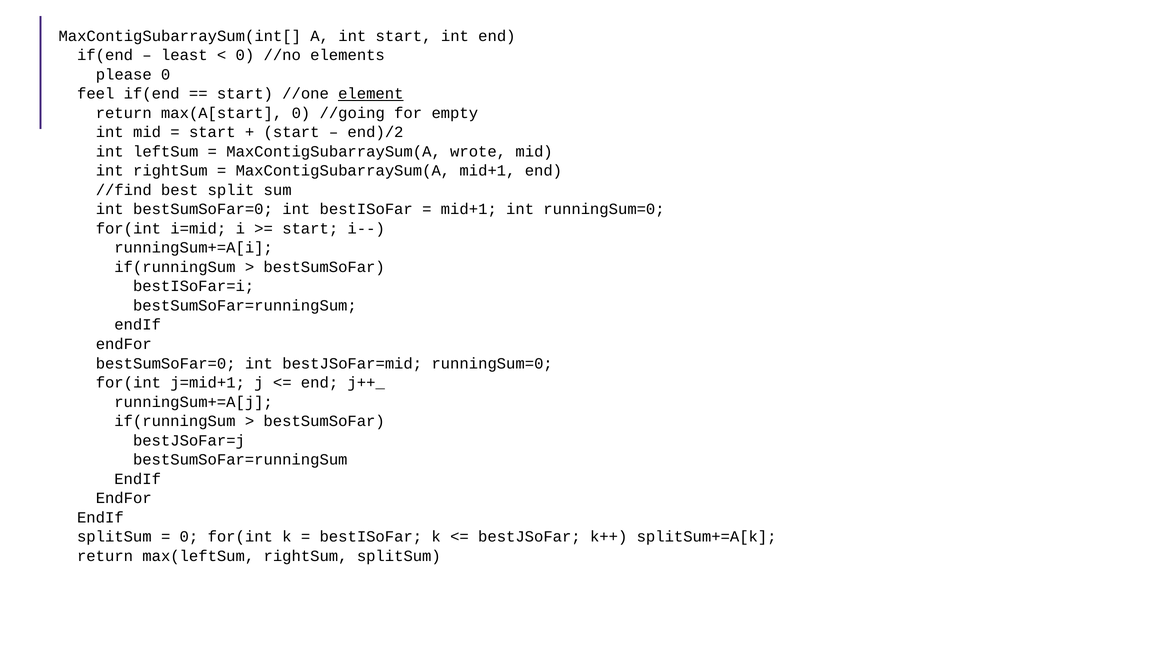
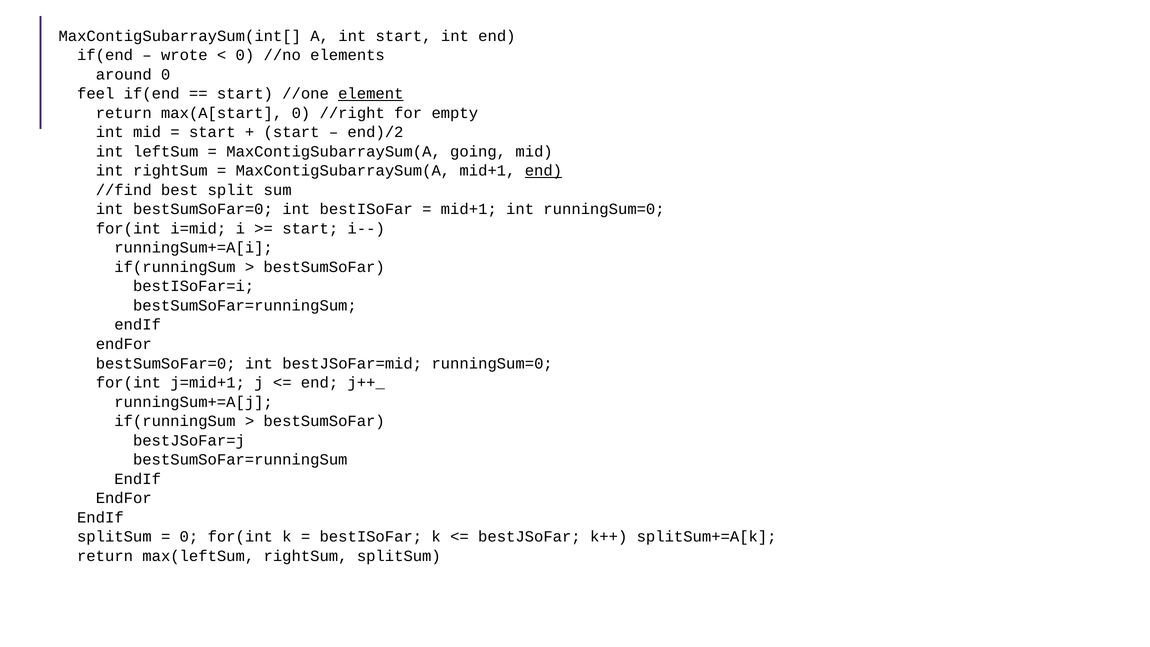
least: least -> wrote
please: please -> around
//going: //going -> //right
wrote: wrote -> going
end at (543, 171) underline: none -> present
